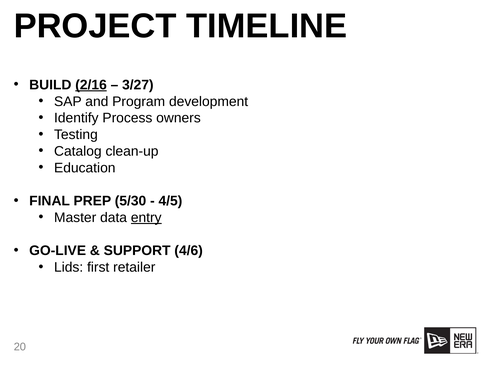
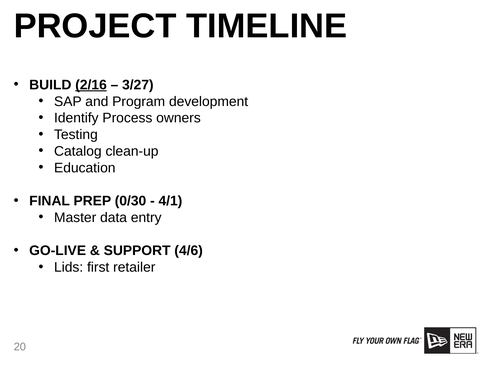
5/30: 5/30 -> 0/30
4/5: 4/5 -> 4/1
entry underline: present -> none
